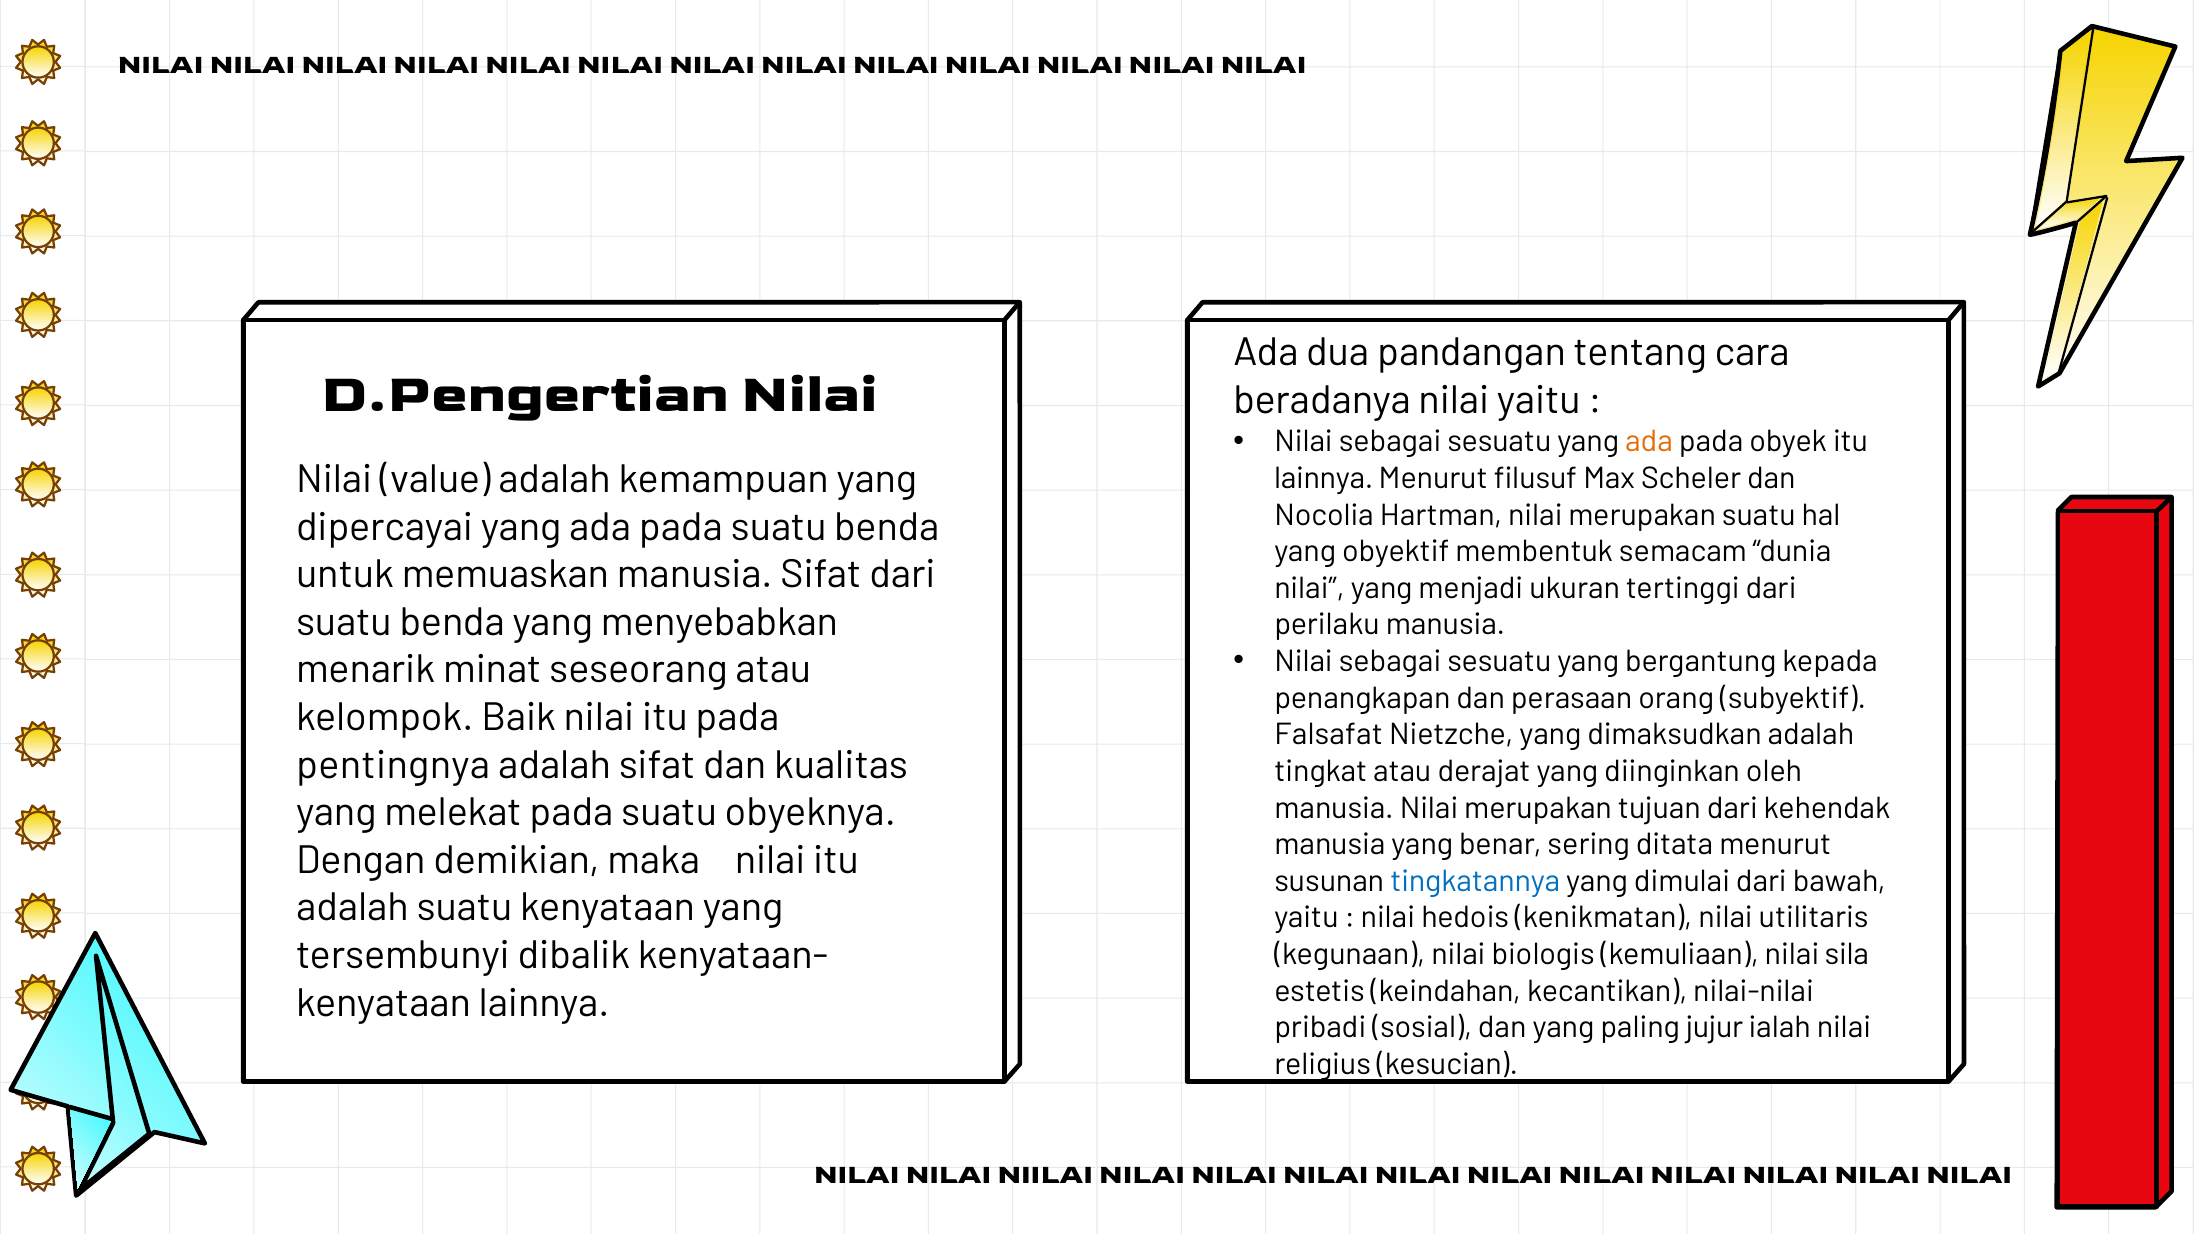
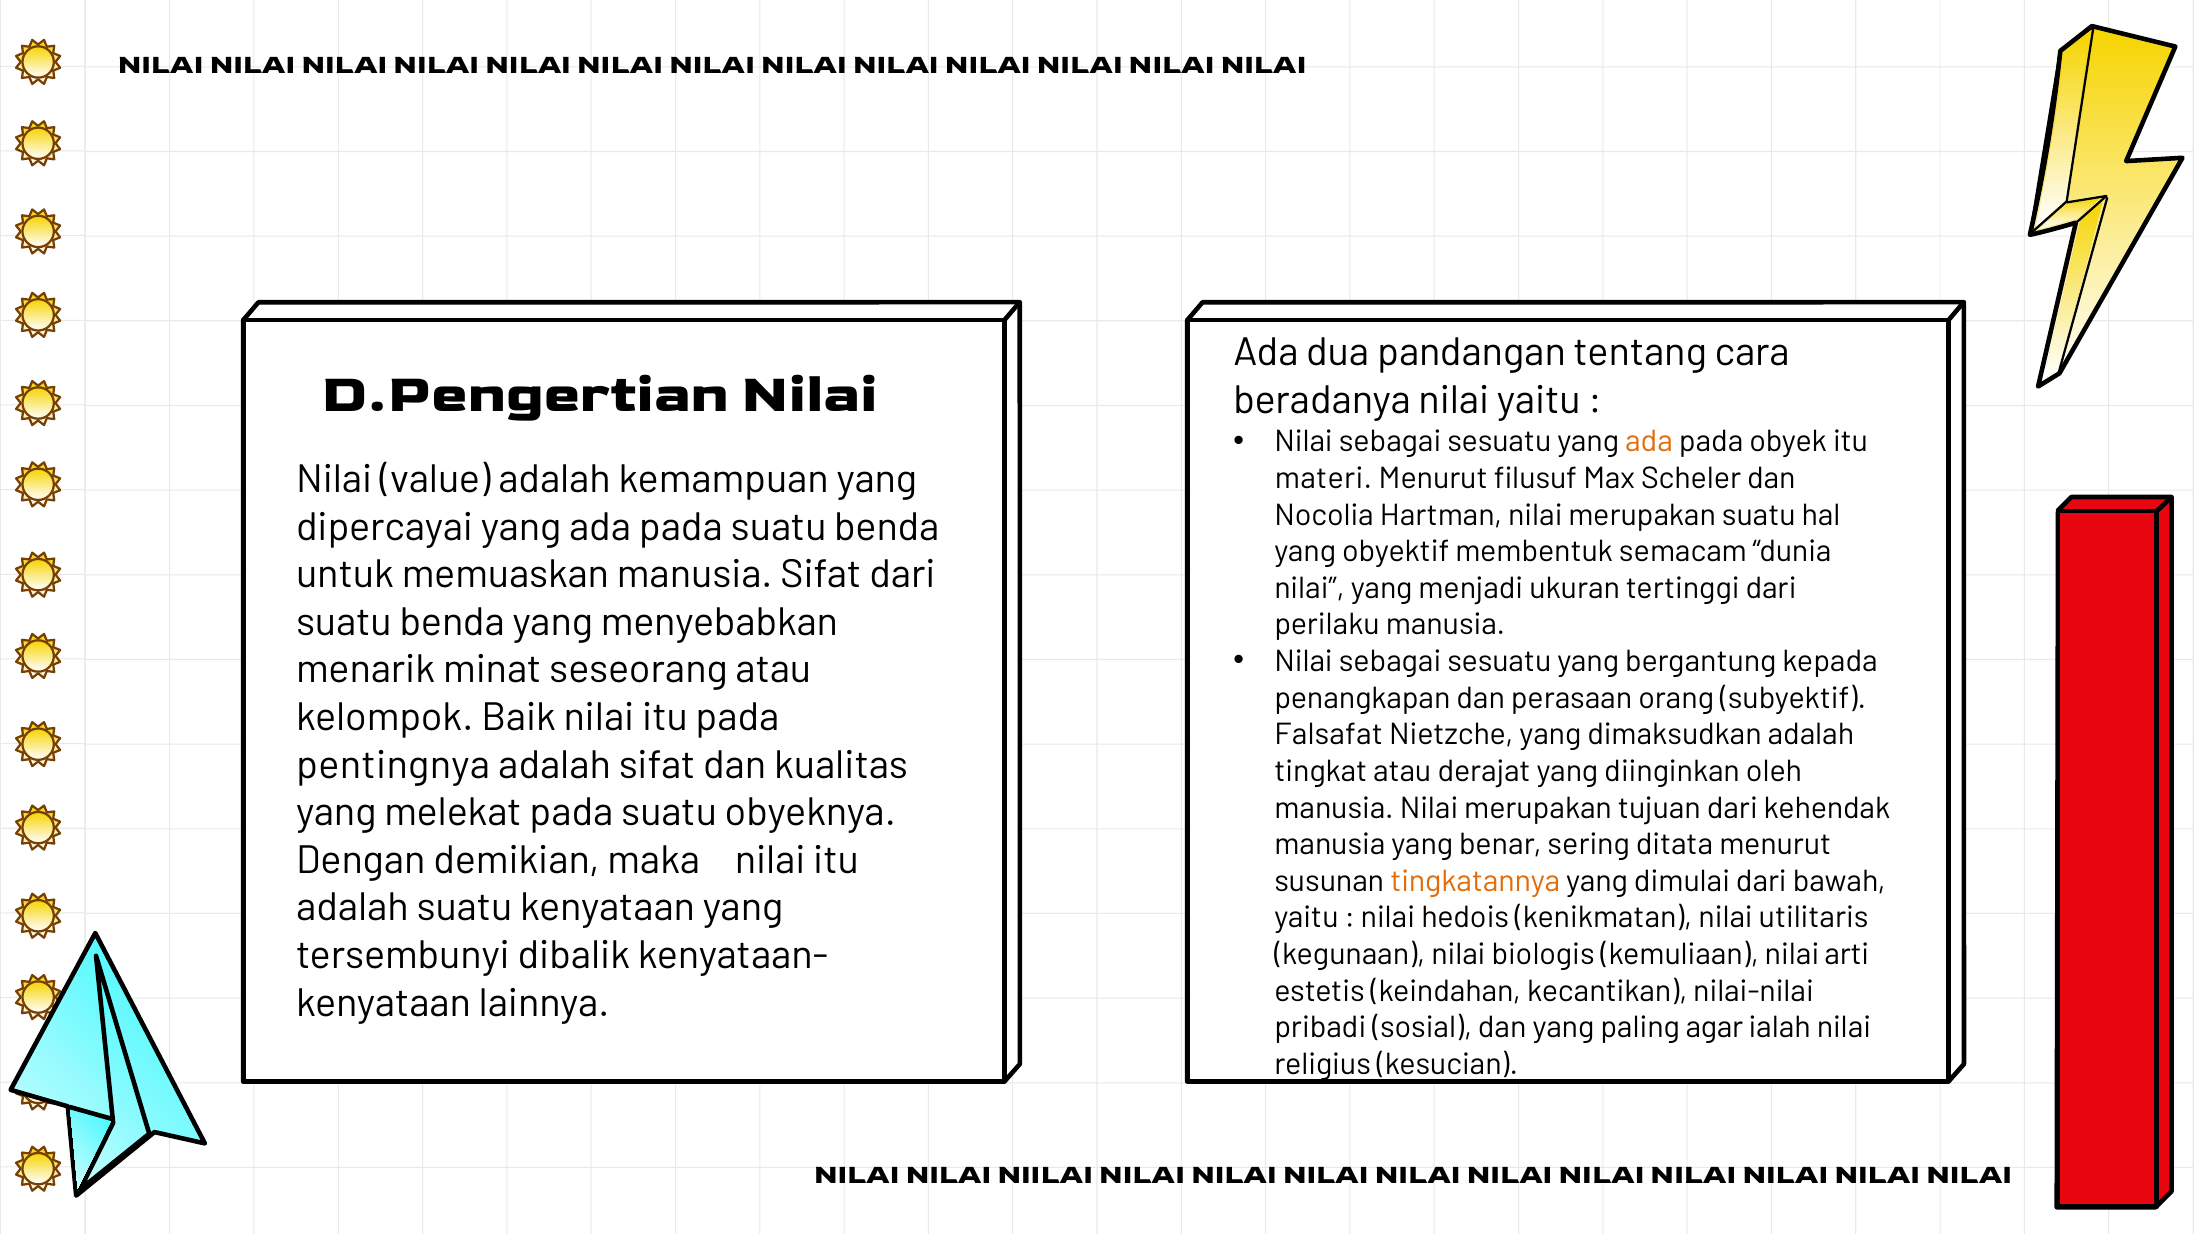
lainnya at (1324, 478): lainnya -> materi
tingkatannya colour: blue -> orange
sila: sila -> arti
jujur: jujur -> agar
